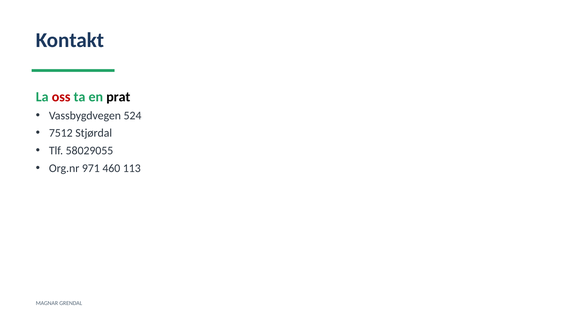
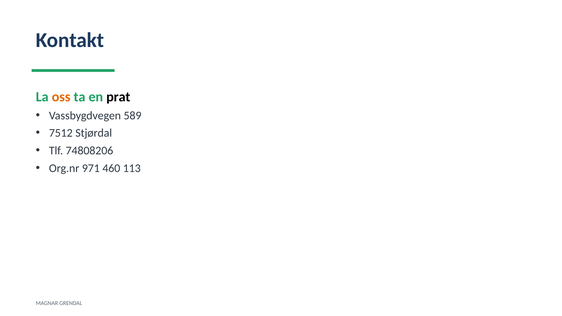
oss colour: red -> orange
524: 524 -> 589
58029055: 58029055 -> 74808206
